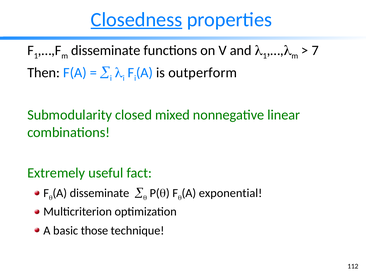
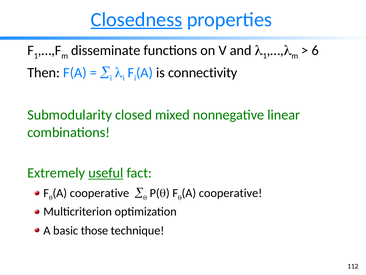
7: 7 -> 6
outperform: outperform -> connectivity
useful underline: none -> present
disseminate at (100, 193): disseminate -> cooperative
exponential at (231, 193): exponential -> cooperative
